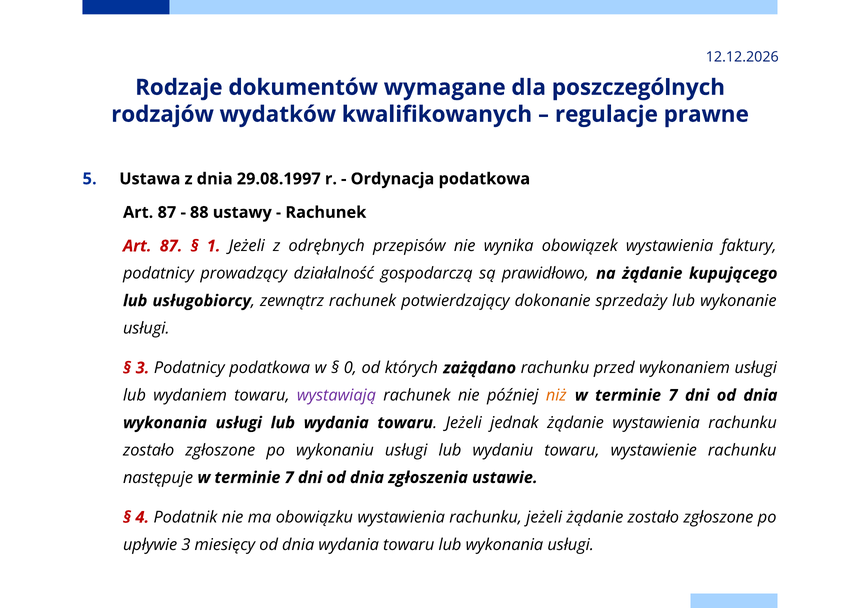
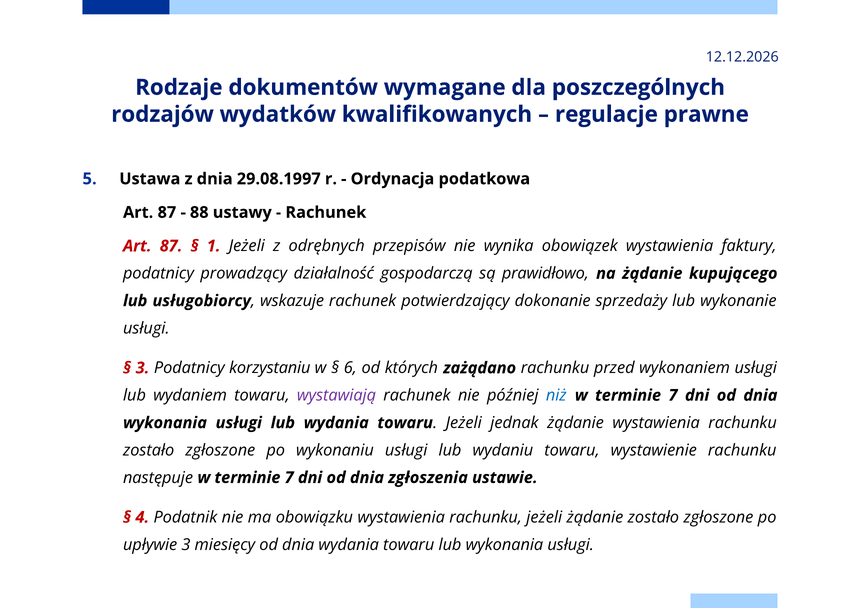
zewnątrz: zewnątrz -> wskazuje
Podatnicy podatkowa: podatkowa -> korzystaniu
0: 0 -> 6
niż colour: orange -> blue
